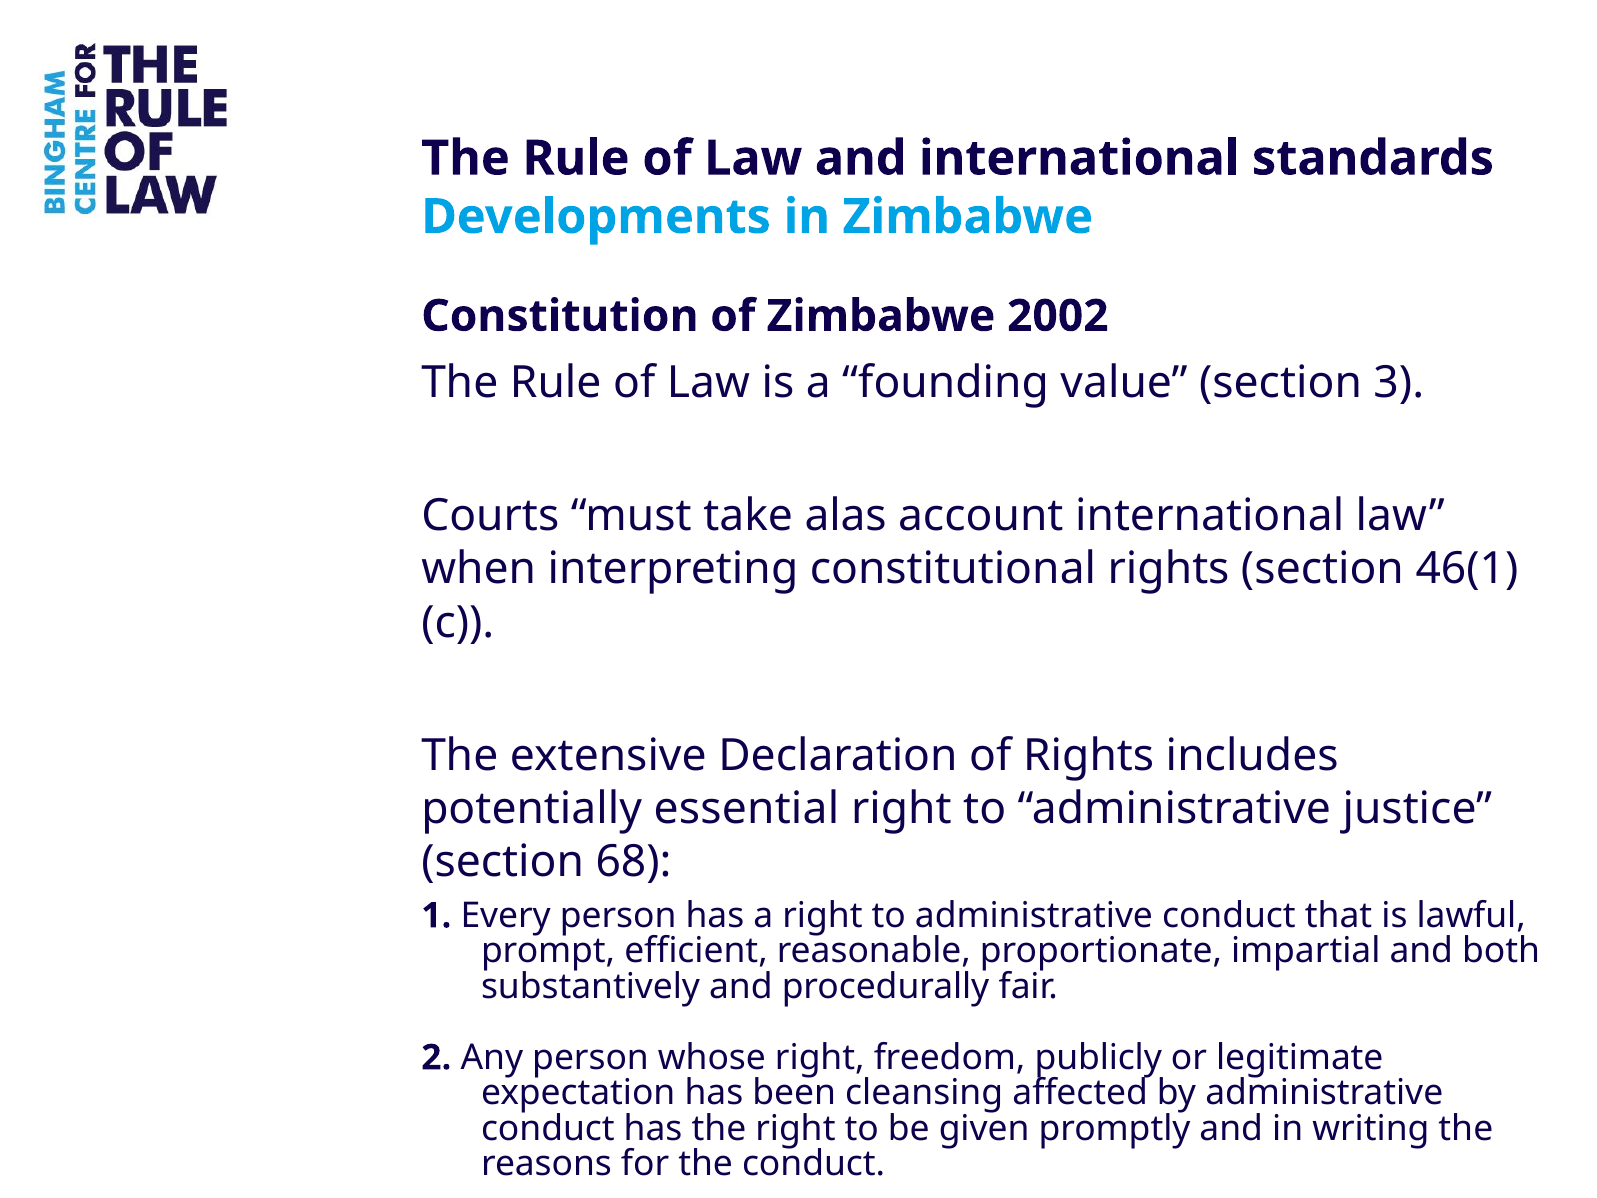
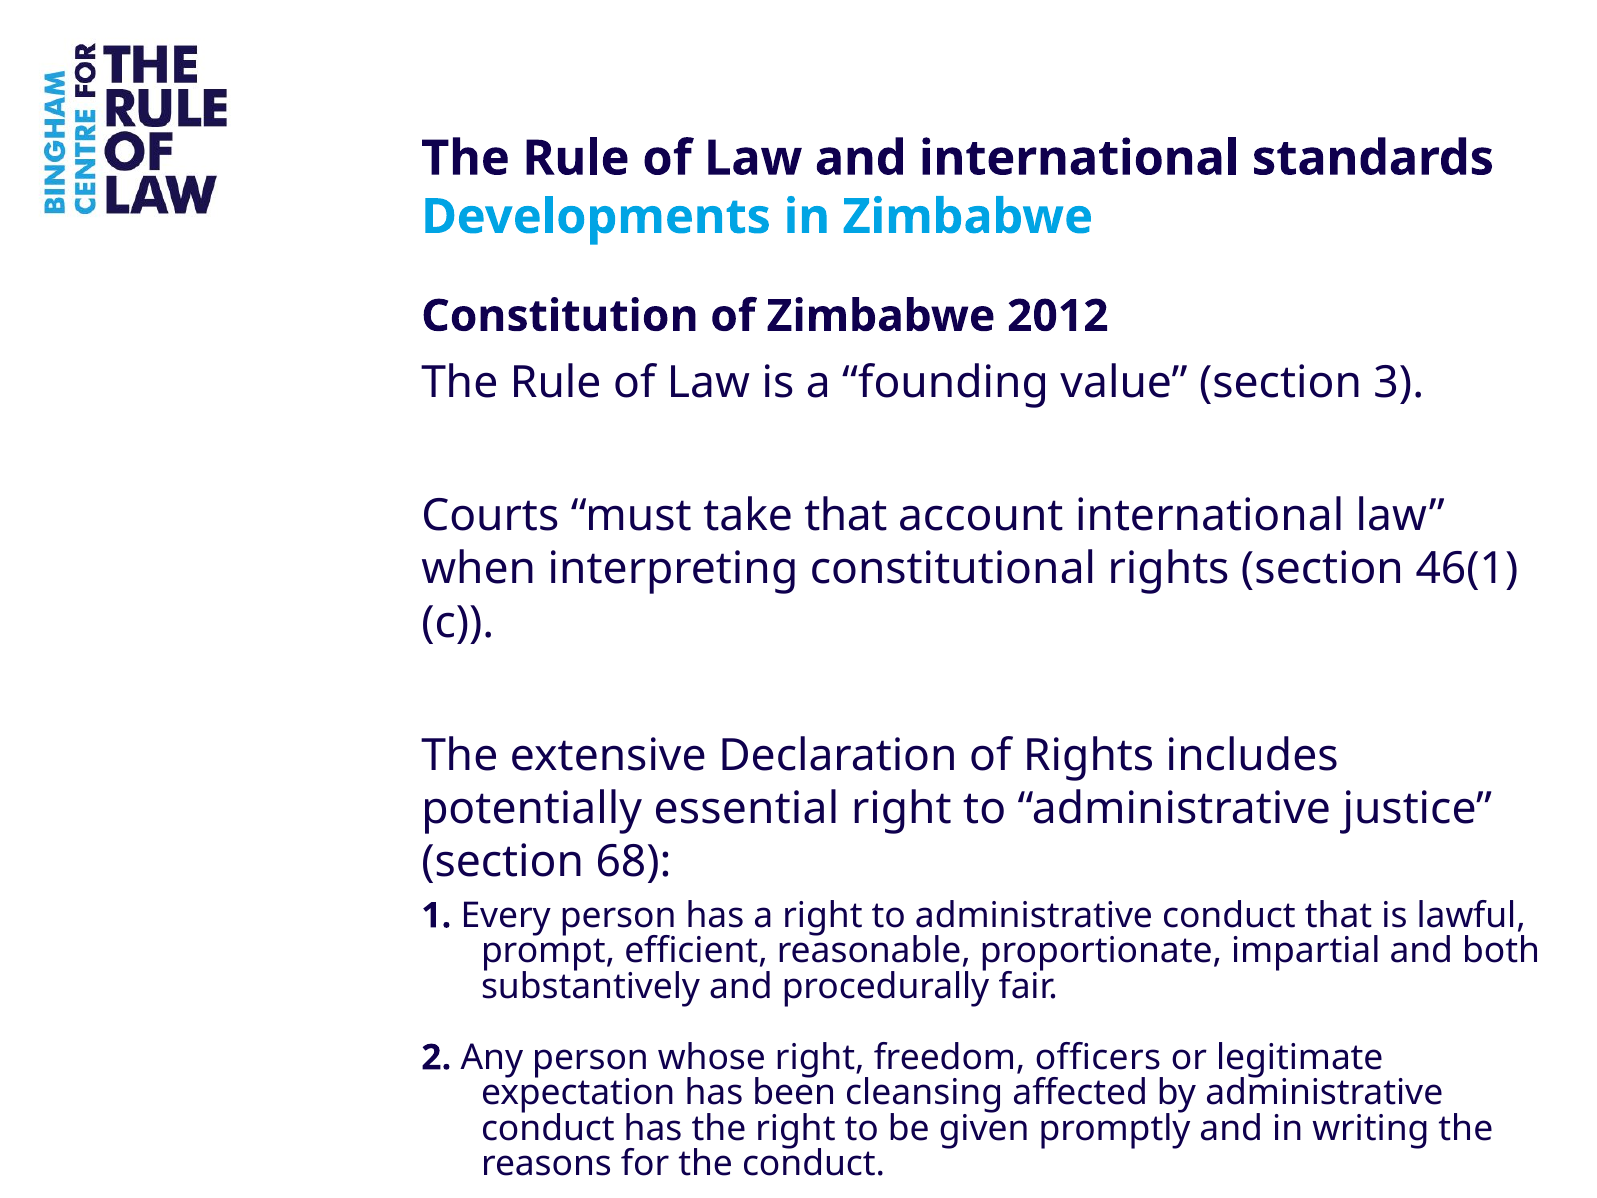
2002: 2002 -> 2012
take alas: alas -> that
publicly: publicly -> officers
